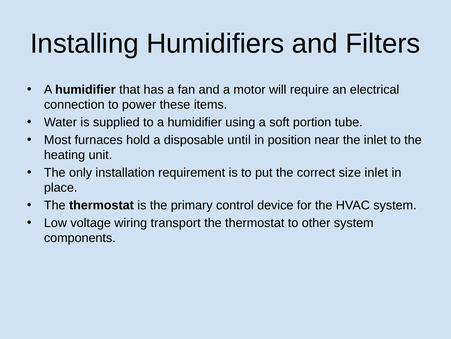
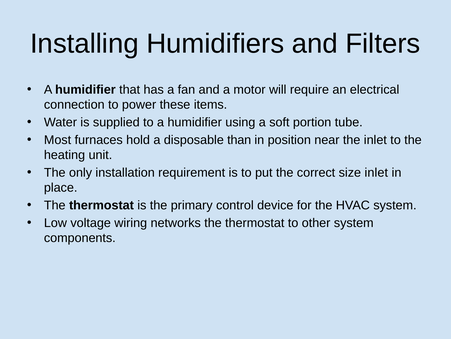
until: until -> than
transport: transport -> networks
